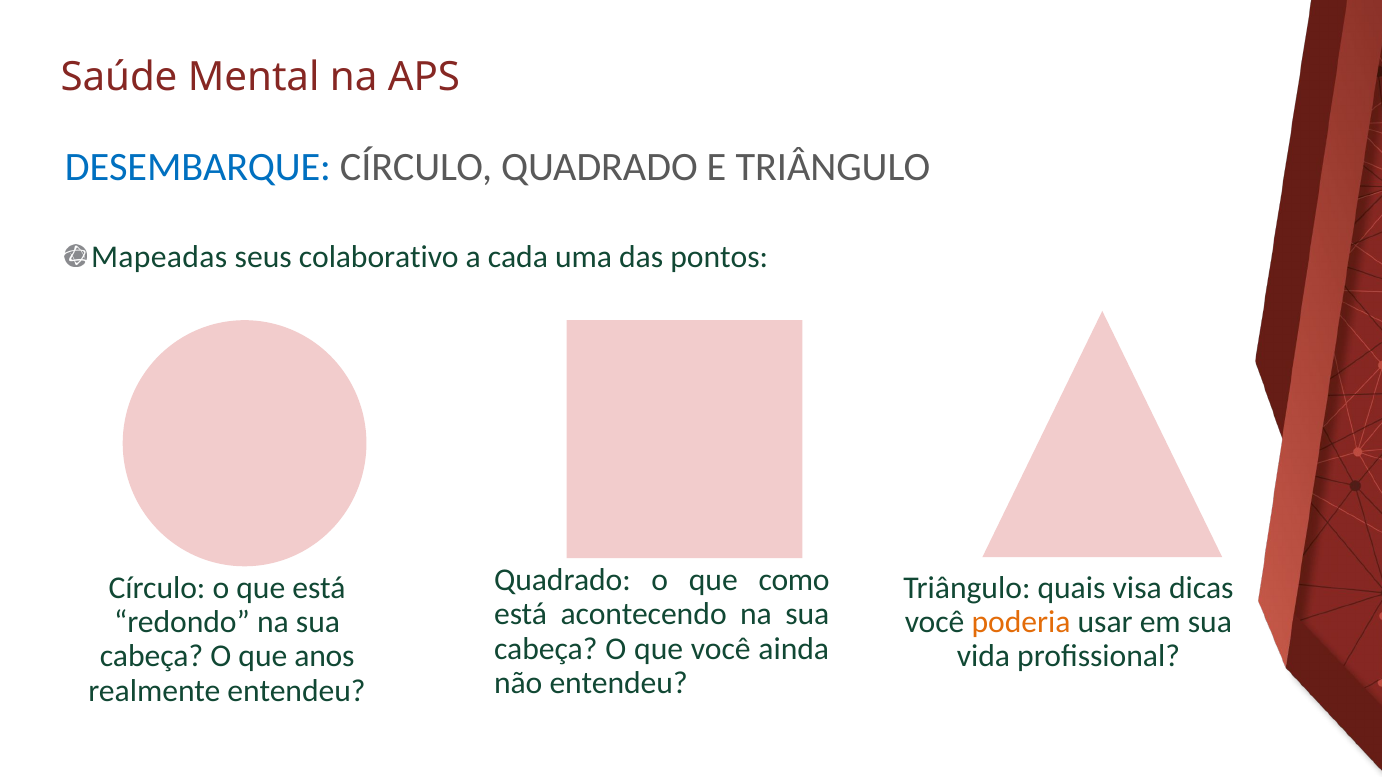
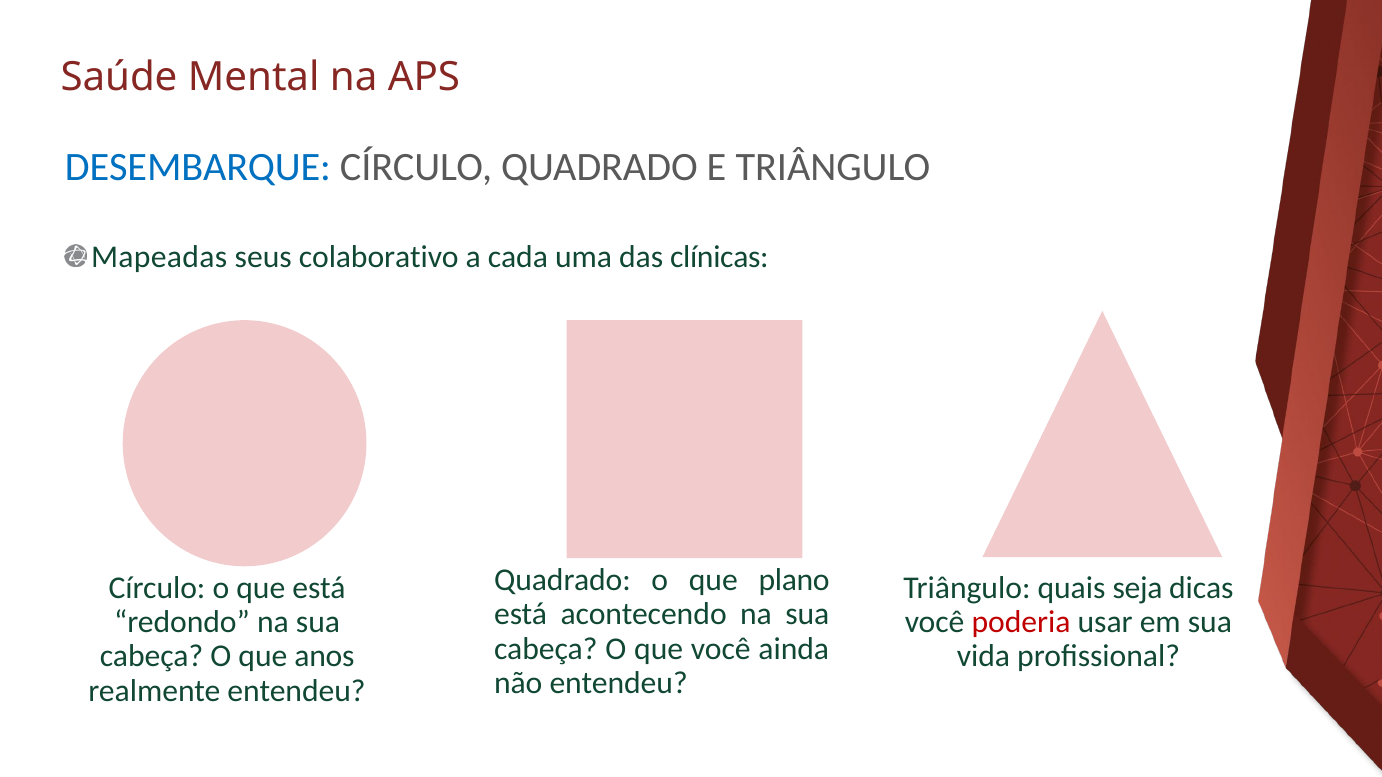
pontos: pontos -> clínicas
como: como -> plano
visa: visa -> seja
poderia colour: orange -> red
